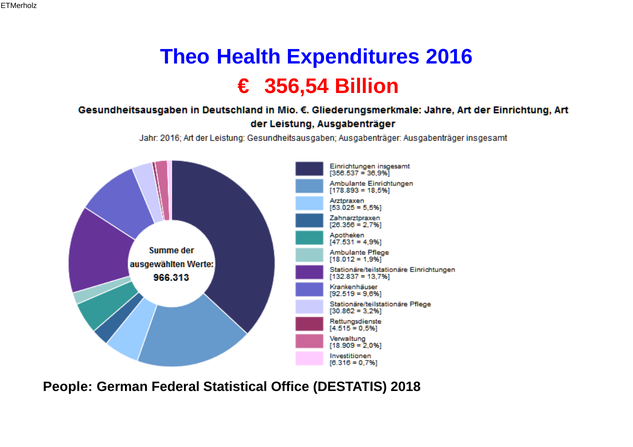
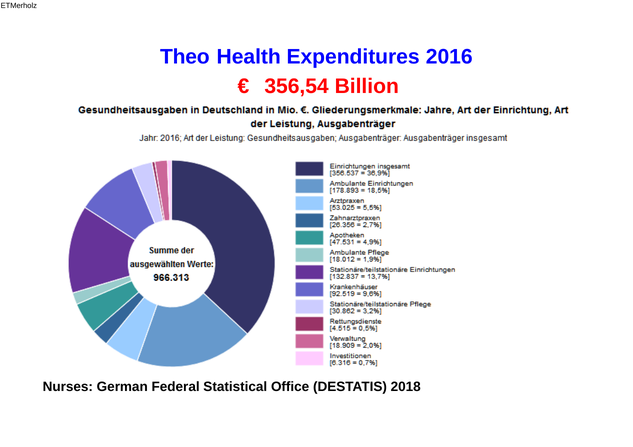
People: People -> Nurses
